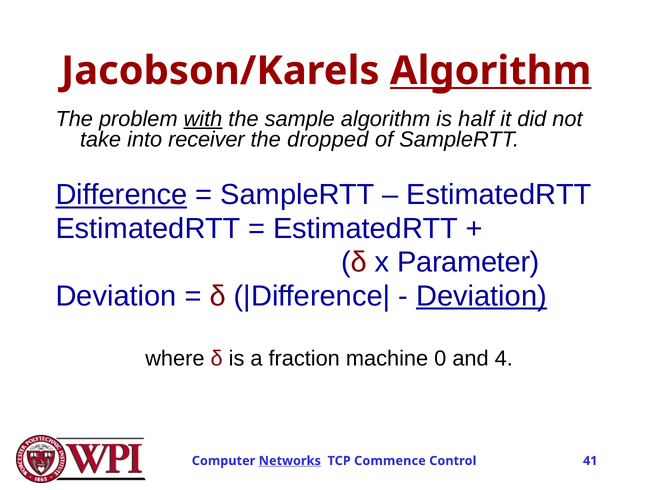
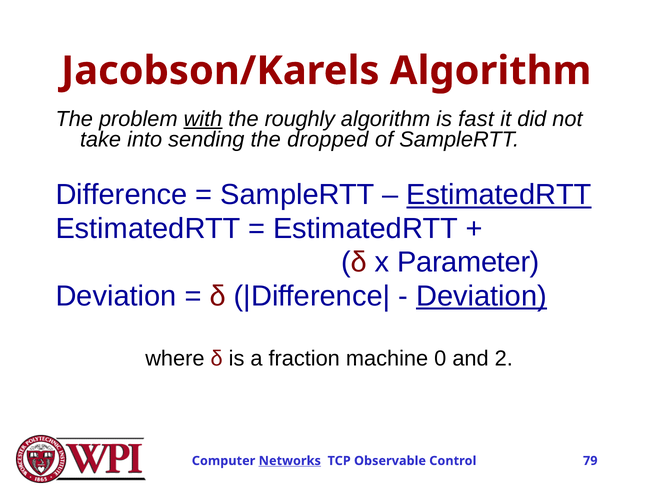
Algorithm at (491, 71) underline: present -> none
sample: sample -> roughly
half: half -> fast
receiver: receiver -> sending
Difference underline: present -> none
EstimatedRTT at (499, 195) underline: none -> present
4: 4 -> 2
Commence: Commence -> Observable
41: 41 -> 79
